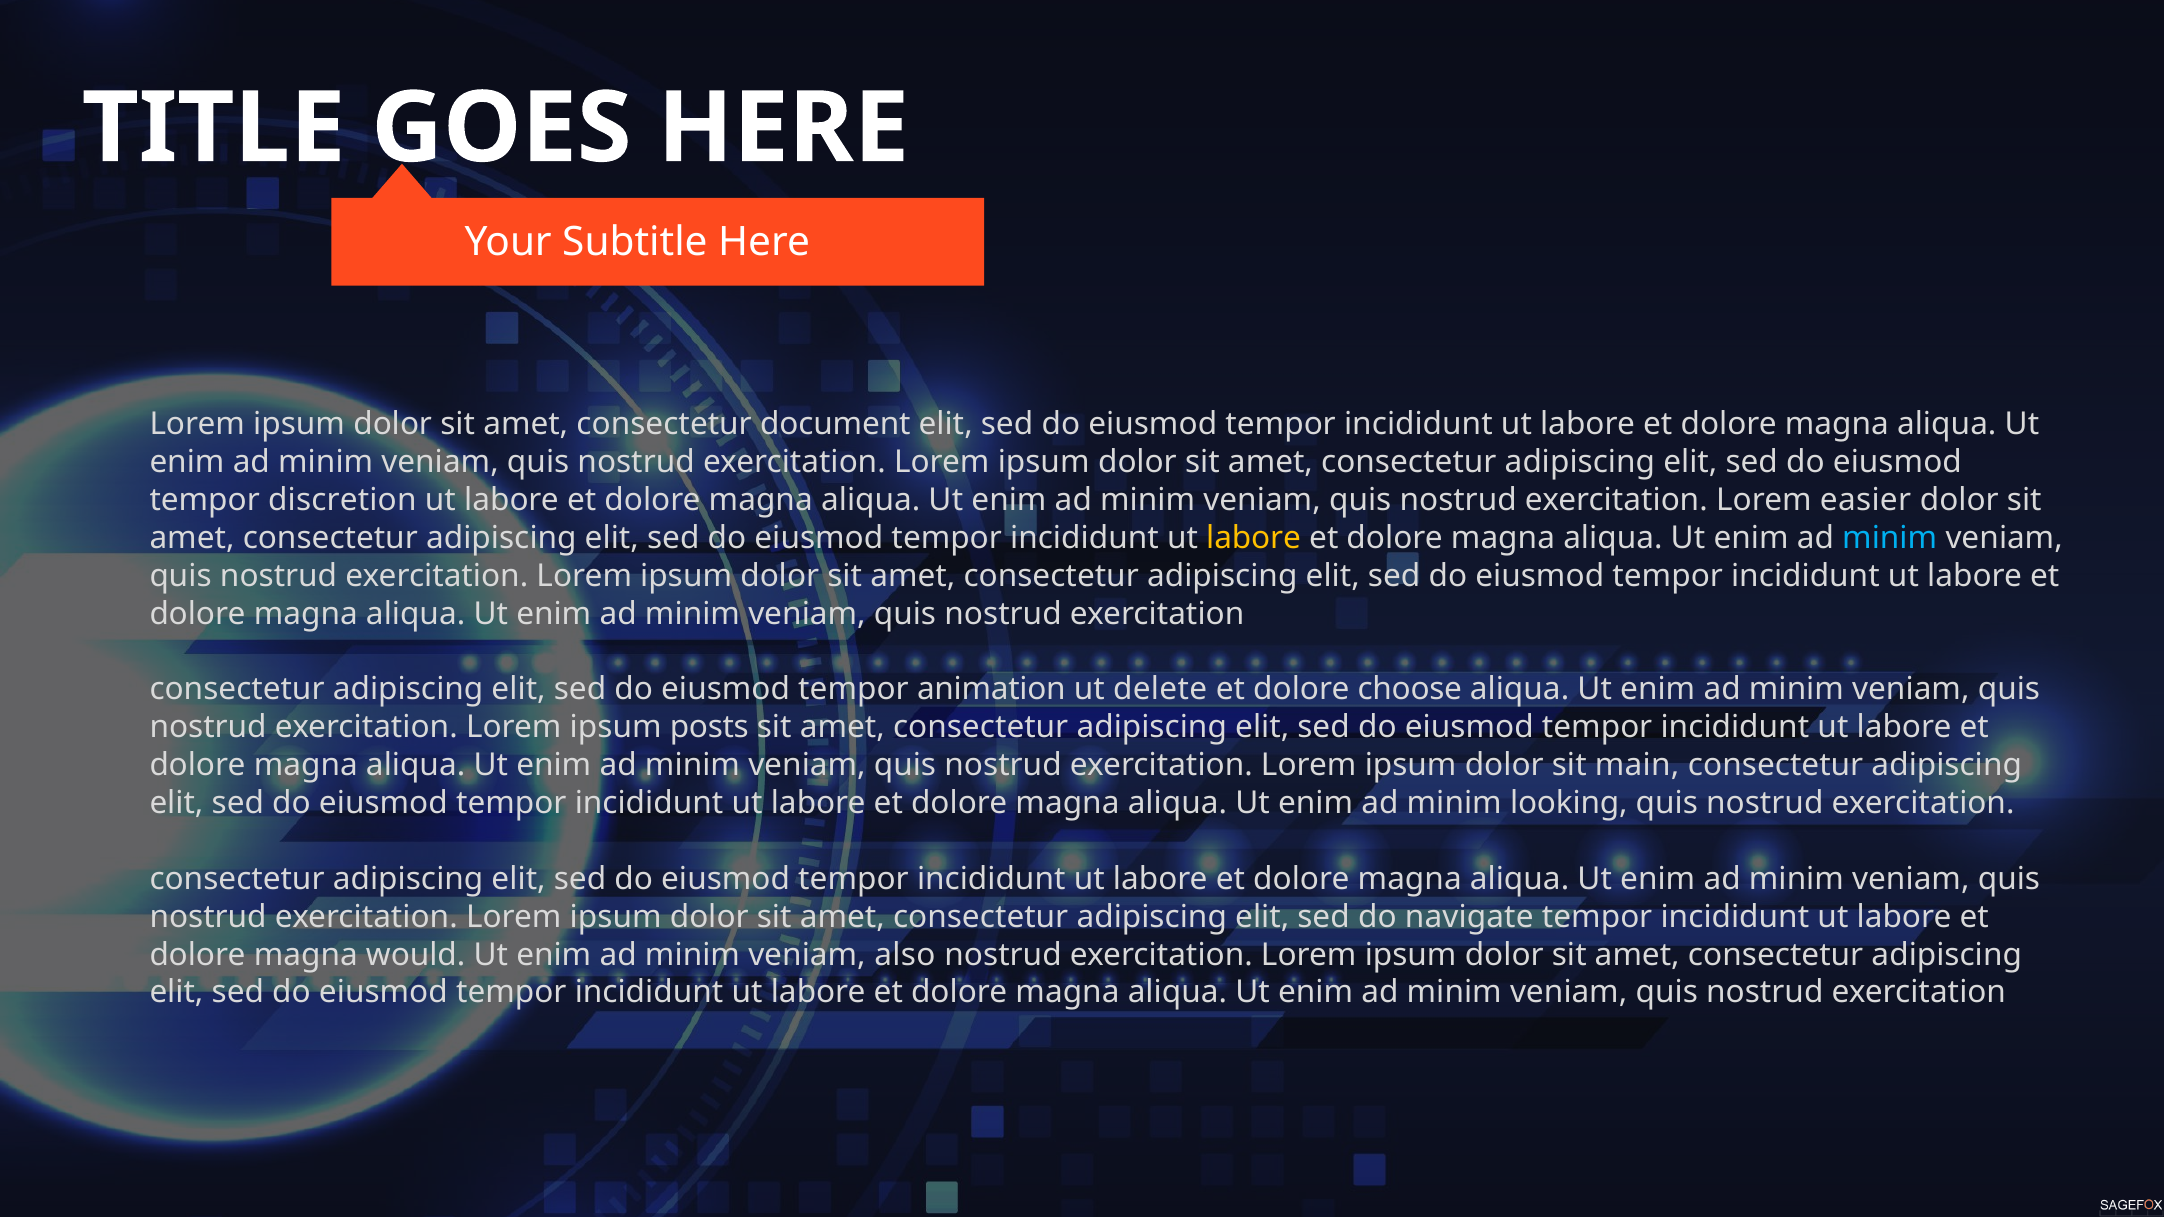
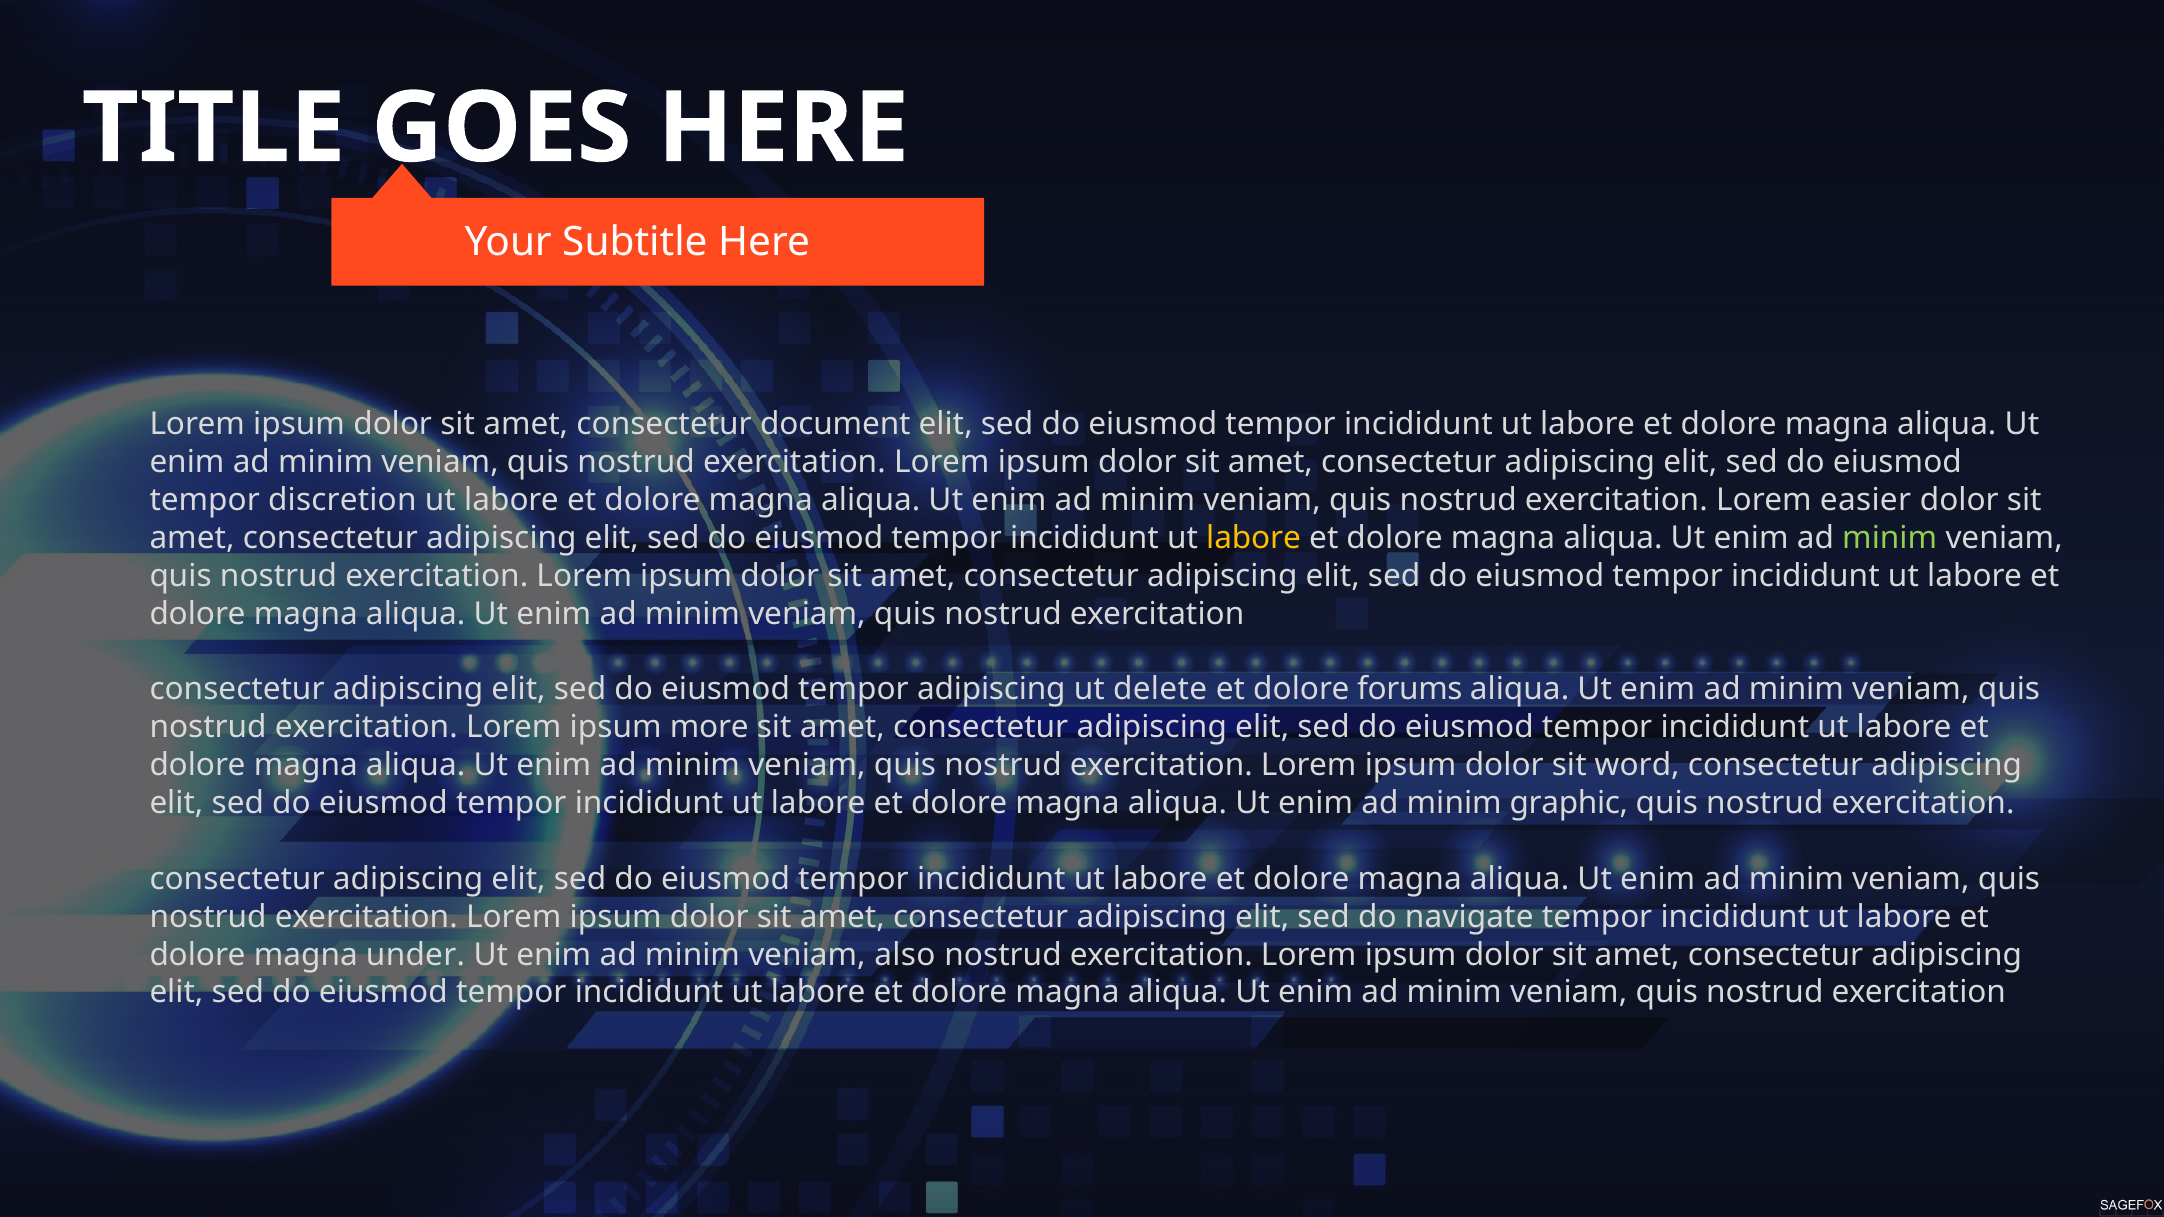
minim at (1890, 538) colour: light blue -> light green
tempor animation: animation -> adipiscing
choose: choose -> forums
posts: posts -> more
main: main -> word
looking: looking -> graphic
would: would -> under
